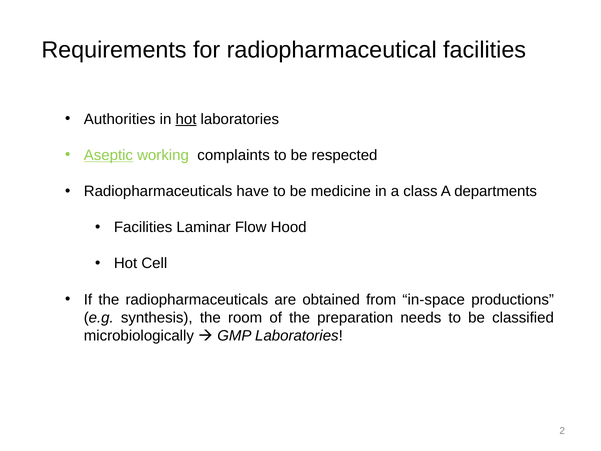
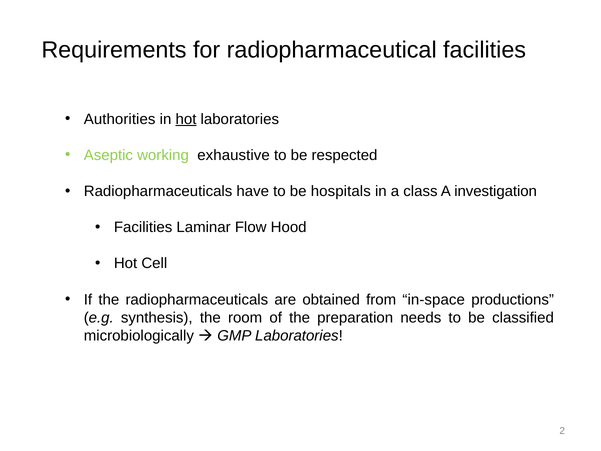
Aseptic underline: present -> none
complaints: complaints -> exhaustive
medicine: medicine -> hospitals
departments: departments -> investigation
